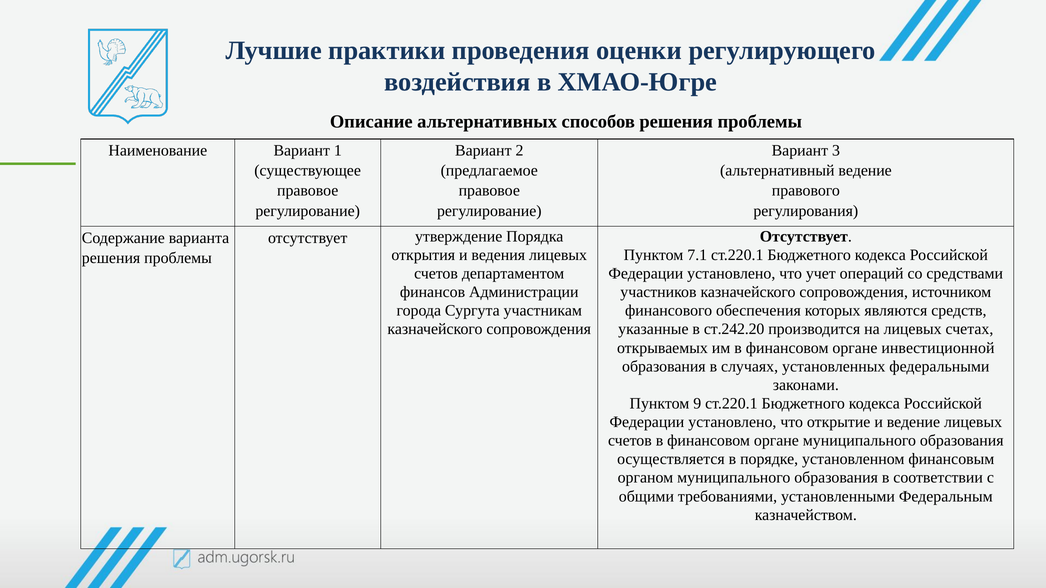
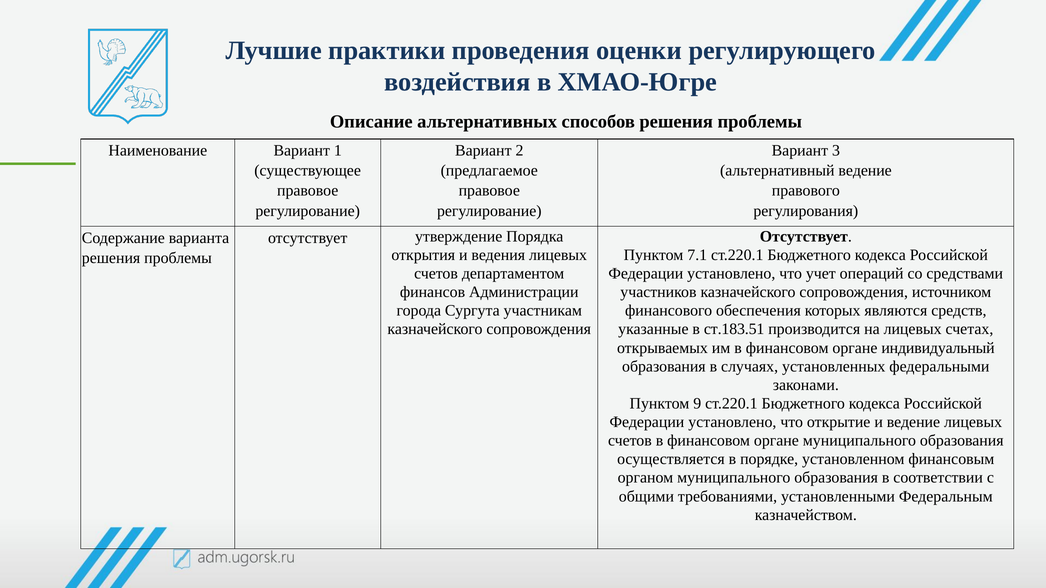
ст.242.20: ст.242.20 -> ст.183.51
инвестиционной: инвестиционной -> индивидуальный
